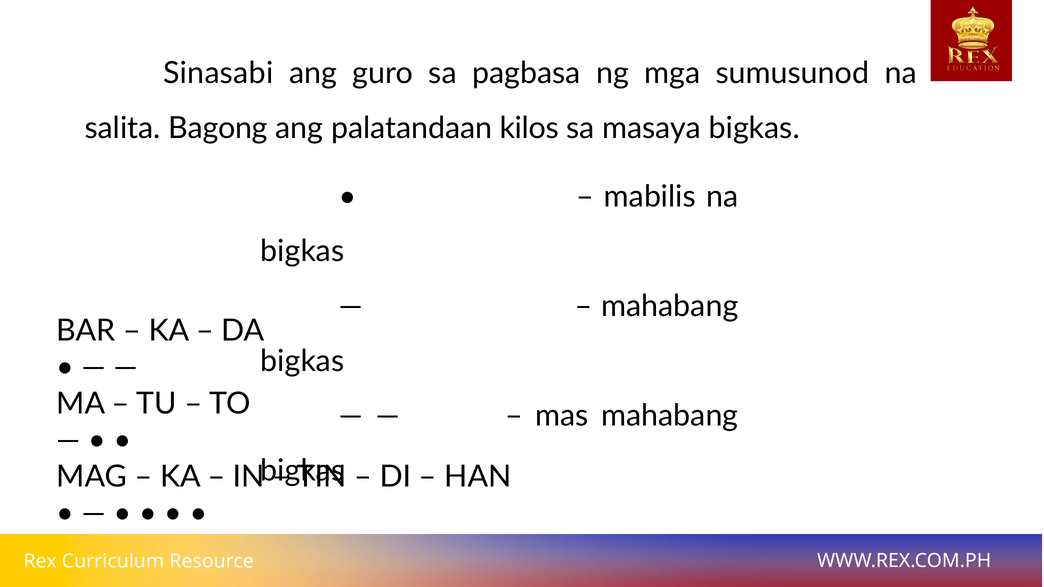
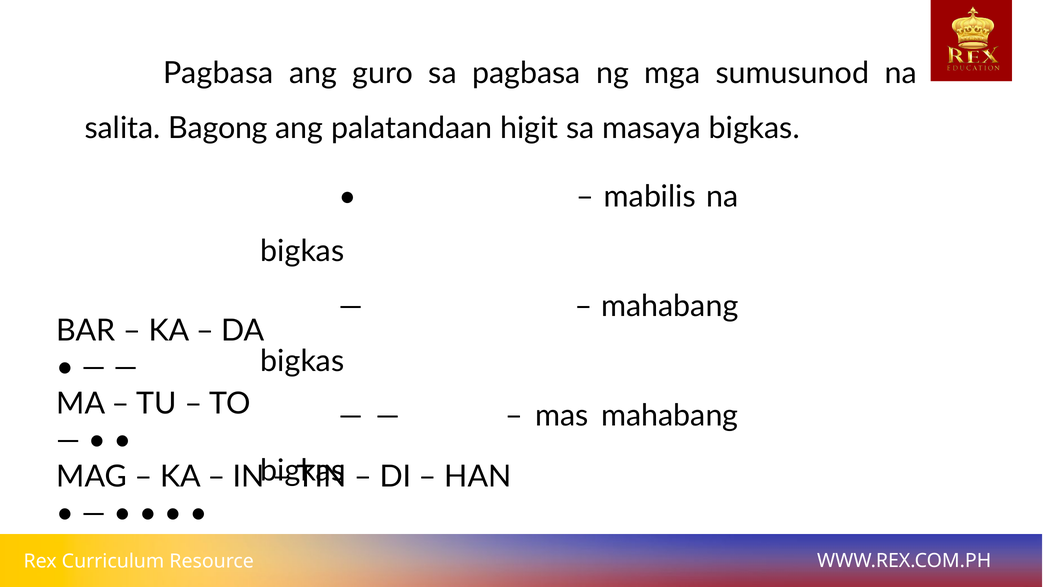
Sinasabi at (218, 73): Sinasabi -> Pagbasa
kilos: kilos -> higit
